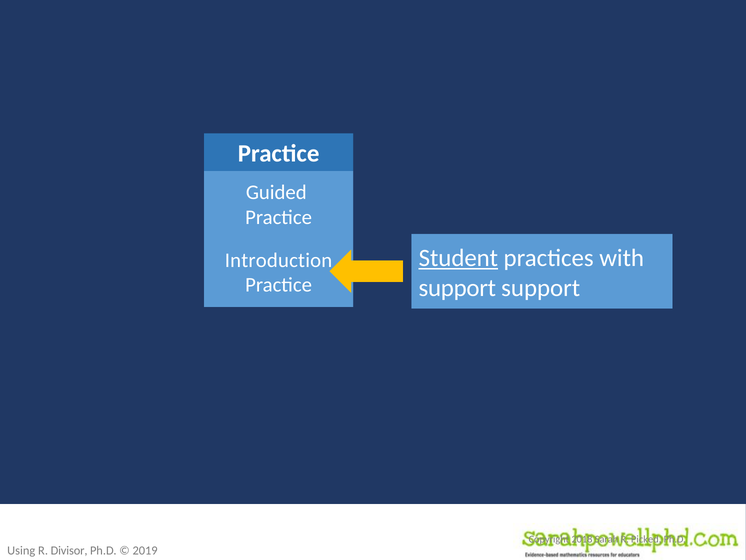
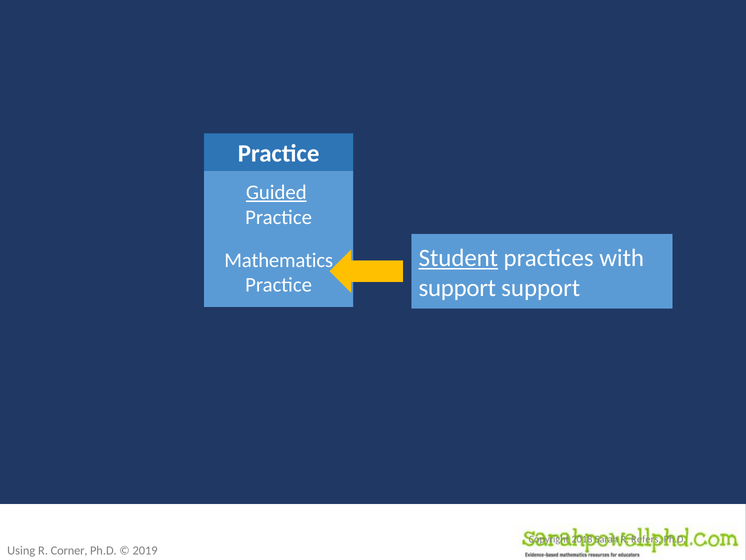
Guided underline: none -> present
Introduction: Introduction -> Mathematics
Picked: Picked -> Refers
Divisor: Divisor -> Corner
